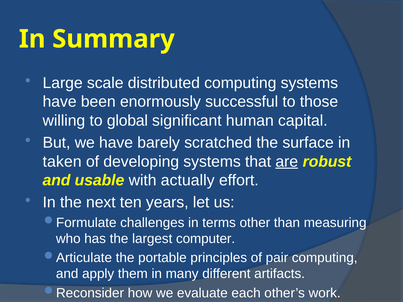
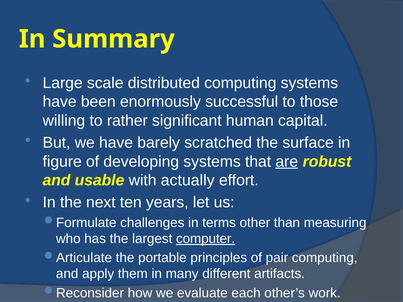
global: global -> rather
taken: taken -> figure
computer underline: none -> present
